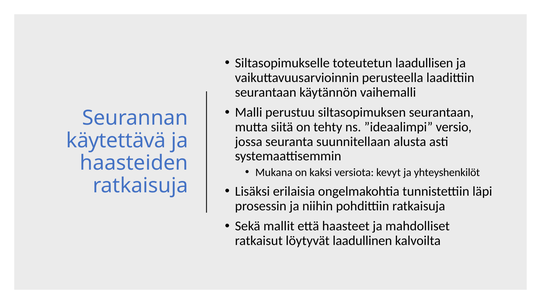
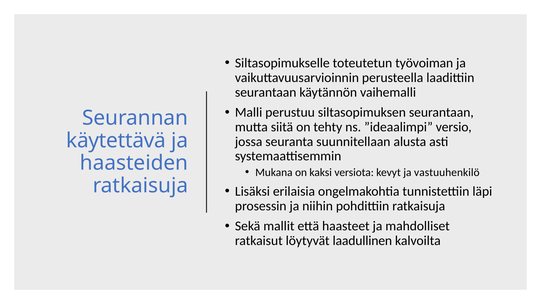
laadullisen: laadullisen -> työvoiman
yhteyshenkilöt: yhteyshenkilöt -> vastuuhenkilö
